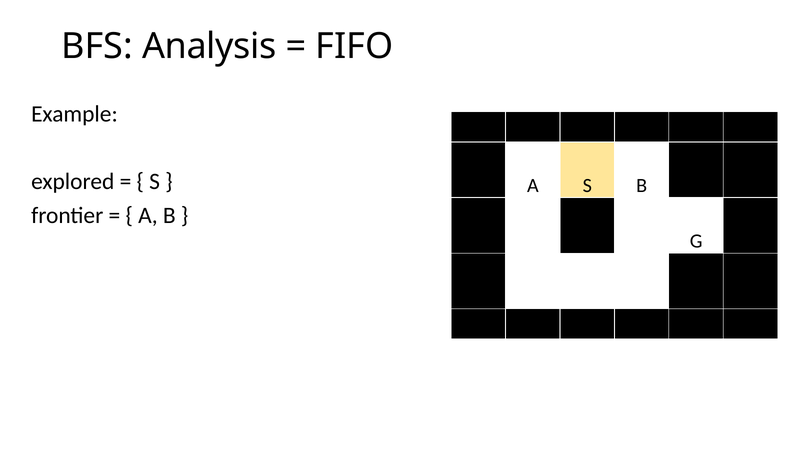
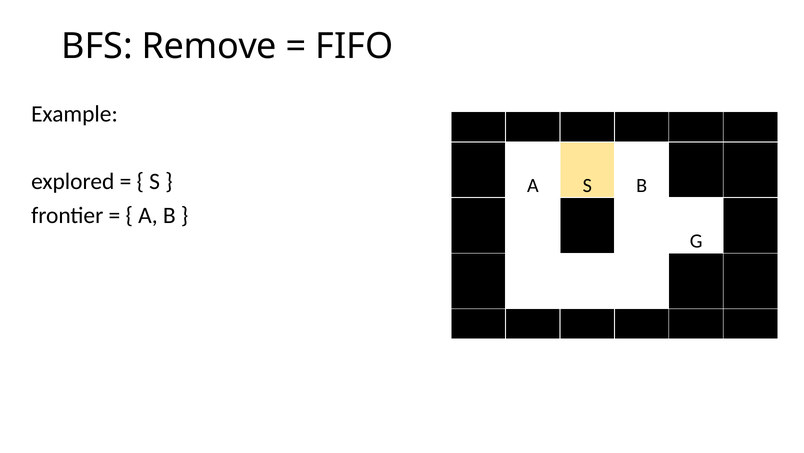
Analysis: Analysis -> Remove
